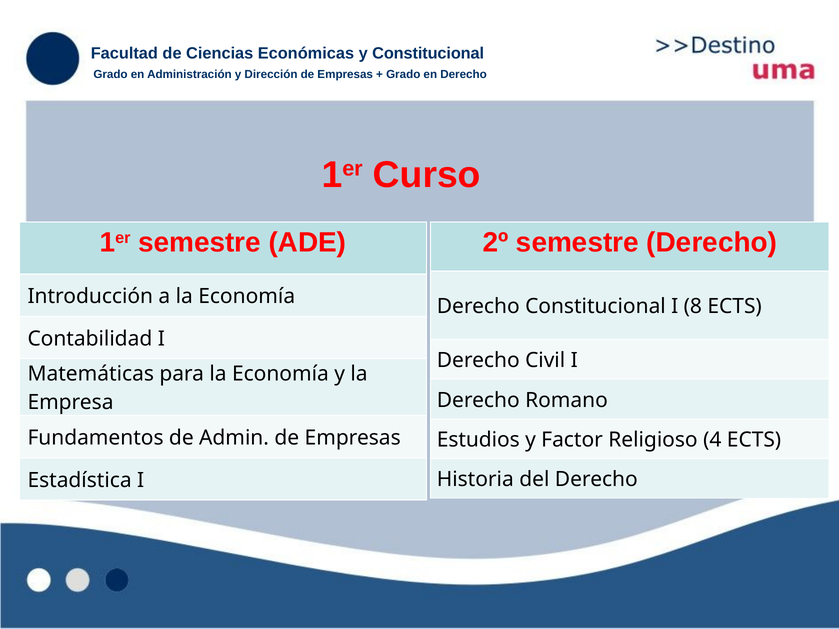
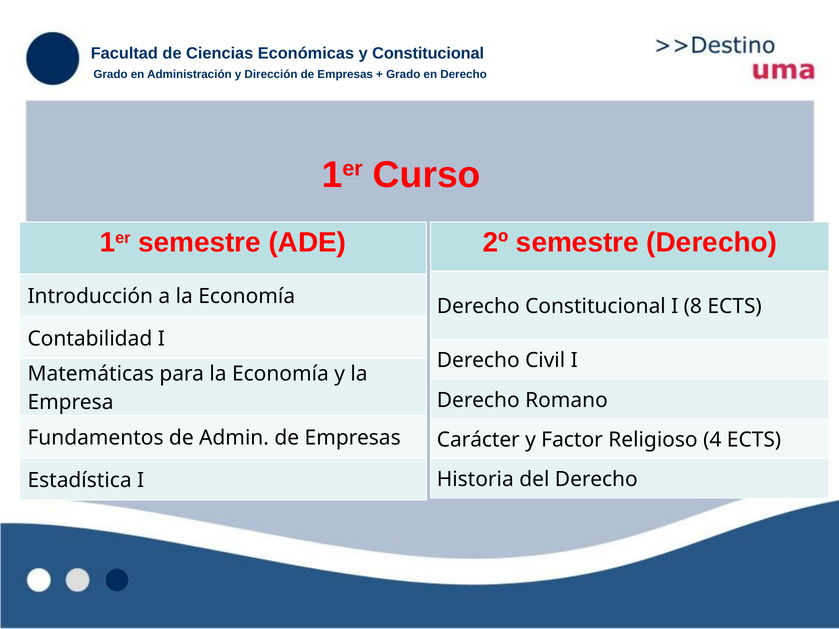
Estudios: Estudios -> Carácter
